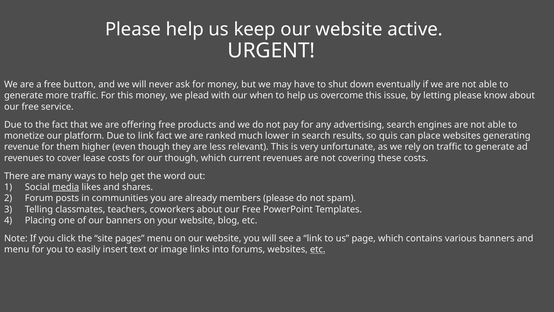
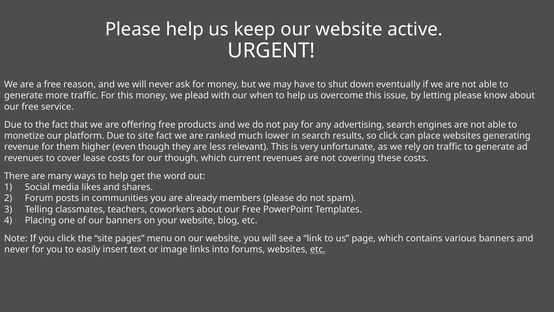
button: button -> reason
to link: link -> site
so quis: quis -> click
media underline: present -> none
menu at (17, 249): menu -> never
